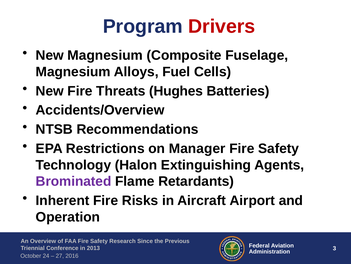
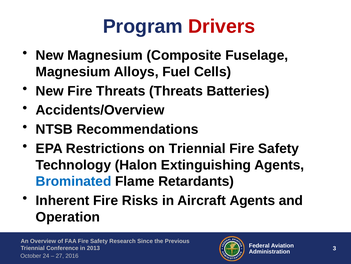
Threats Hughes: Hughes -> Threats
on Manager: Manager -> Triennial
Brominated colour: purple -> blue
Aircraft Airport: Airport -> Agents
